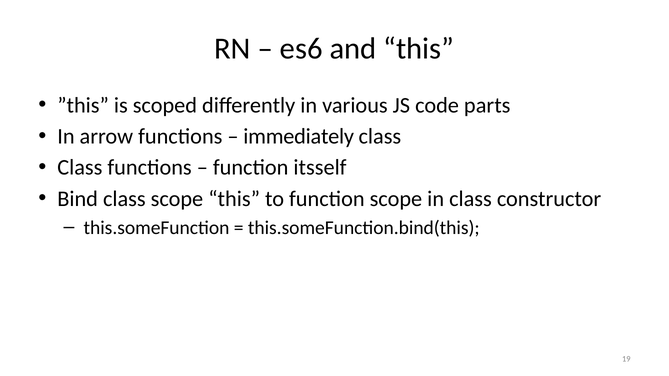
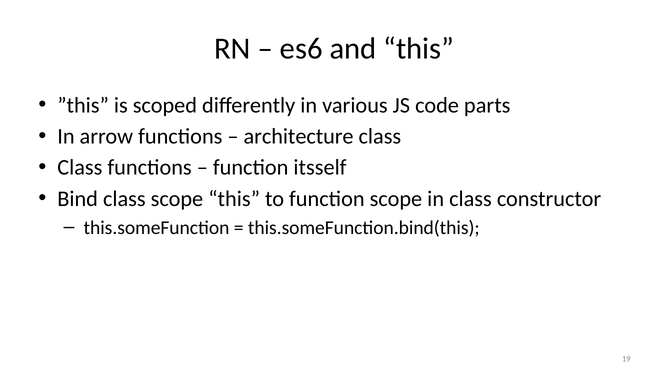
immediately: immediately -> architecture
